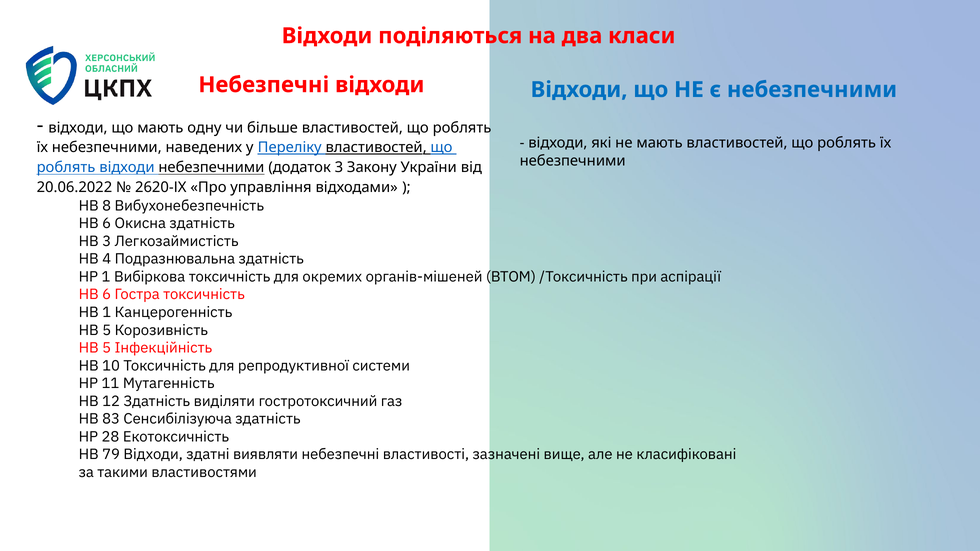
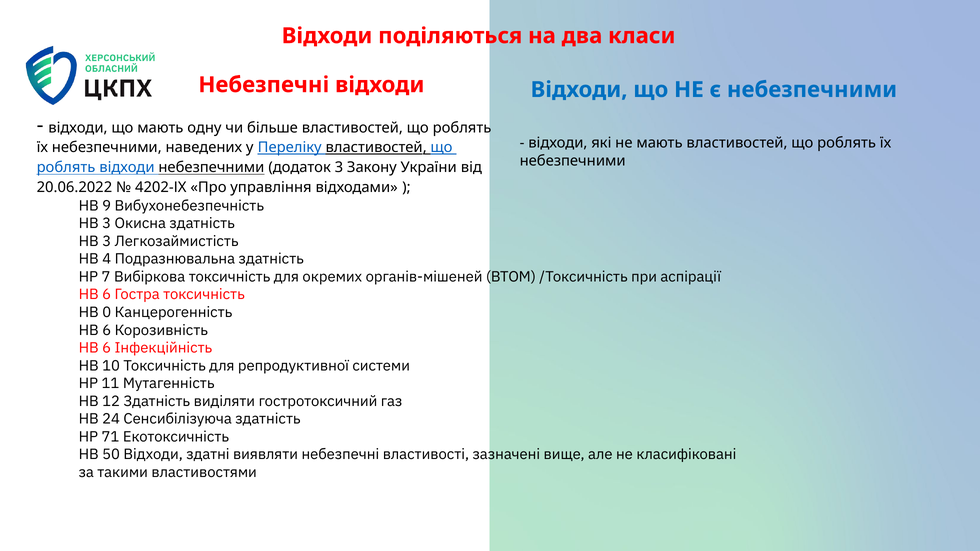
2620-ІХ: 2620-ІХ -> 4202-ІХ
8: 8 -> 9
6 at (107, 224): 6 -> 3
HP 1: 1 -> 7
НВ 1: 1 -> 0
НВ 5: 5 -> 6
5 at (107, 348): 5 -> 6
83: 83 -> 24
28: 28 -> 71
79: 79 -> 50
